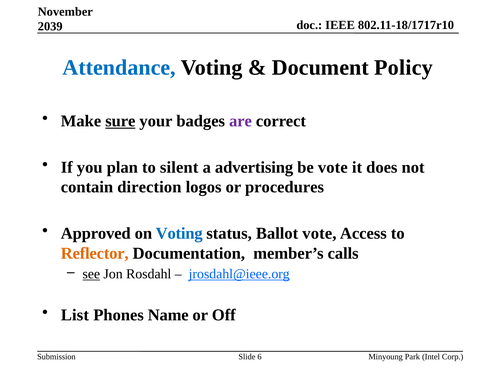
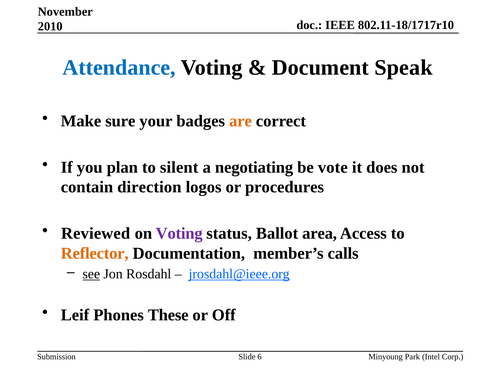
2039: 2039 -> 2010
Policy: Policy -> Speak
sure underline: present -> none
are colour: purple -> orange
advertising: advertising -> negotiating
Approved: Approved -> Reviewed
Voting at (179, 233) colour: blue -> purple
Ballot vote: vote -> area
List: List -> Leif
Name: Name -> These
